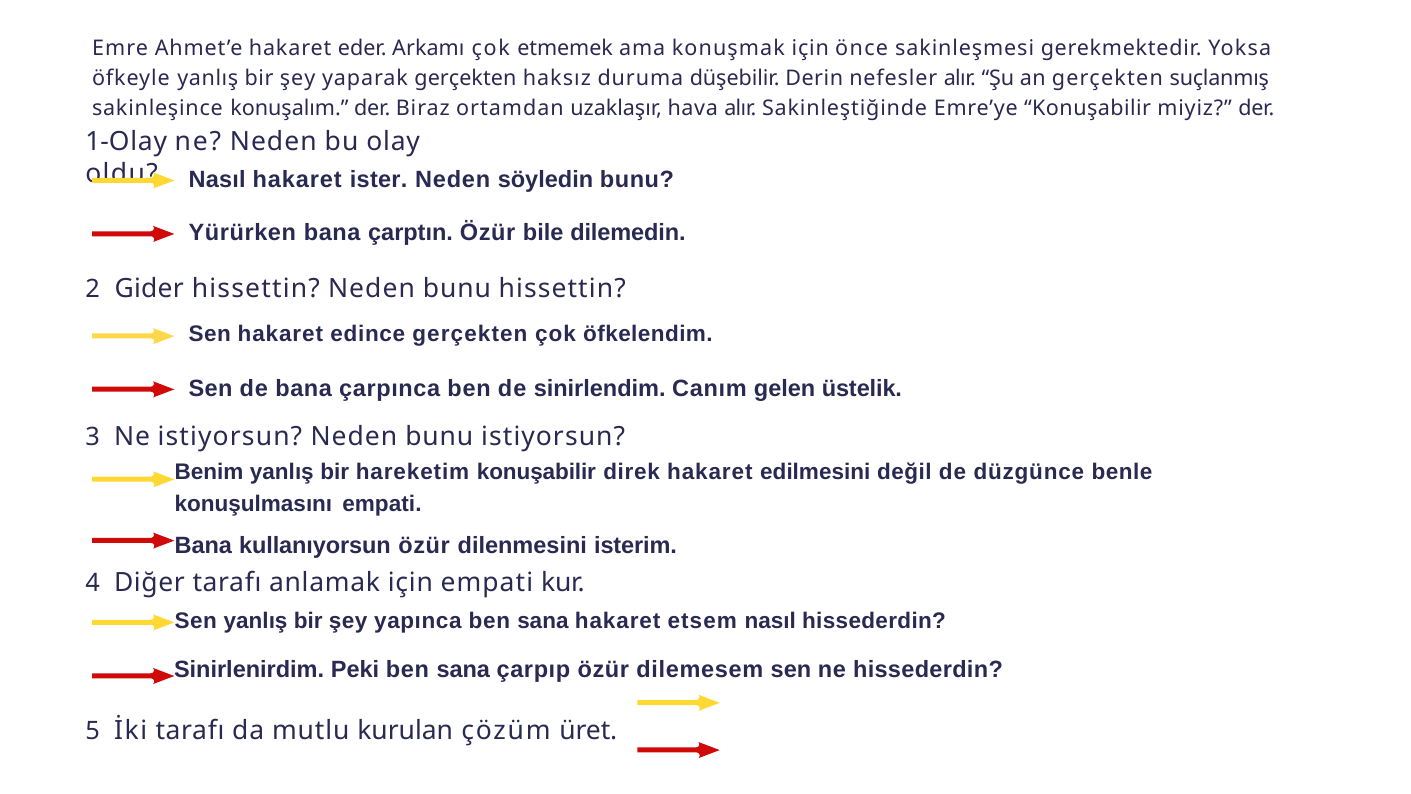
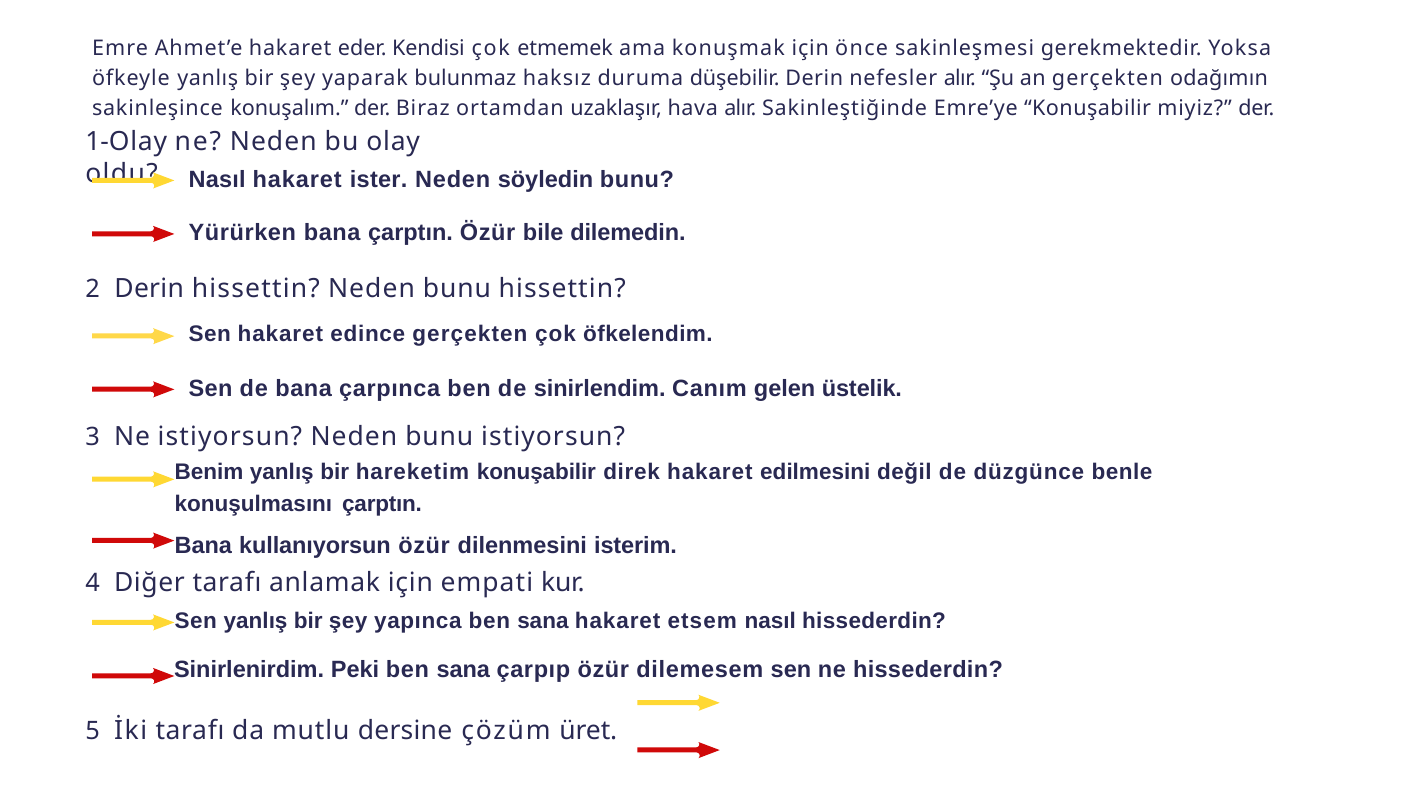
Arkamı: Arkamı -> Kendisi
yaparak gerçekten: gerçekten -> bulunmaz
suçlanmış: suçlanmış -> odağımın
Gider at (149, 288): Gider -> Derin
konuşulmasını empati: empati -> çarptın
kurulan: kurulan -> dersine
